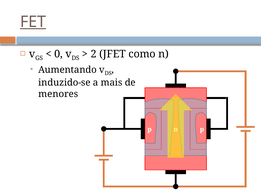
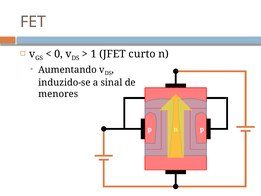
FET underline: present -> none
2: 2 -> 1
como: como -> curto
mais: mais -> sinal
